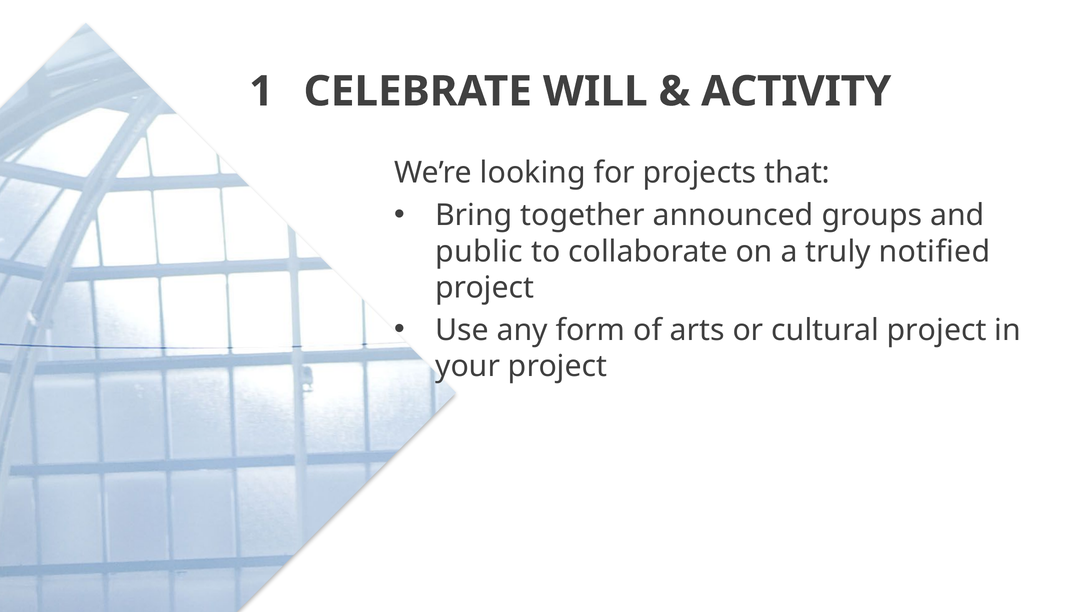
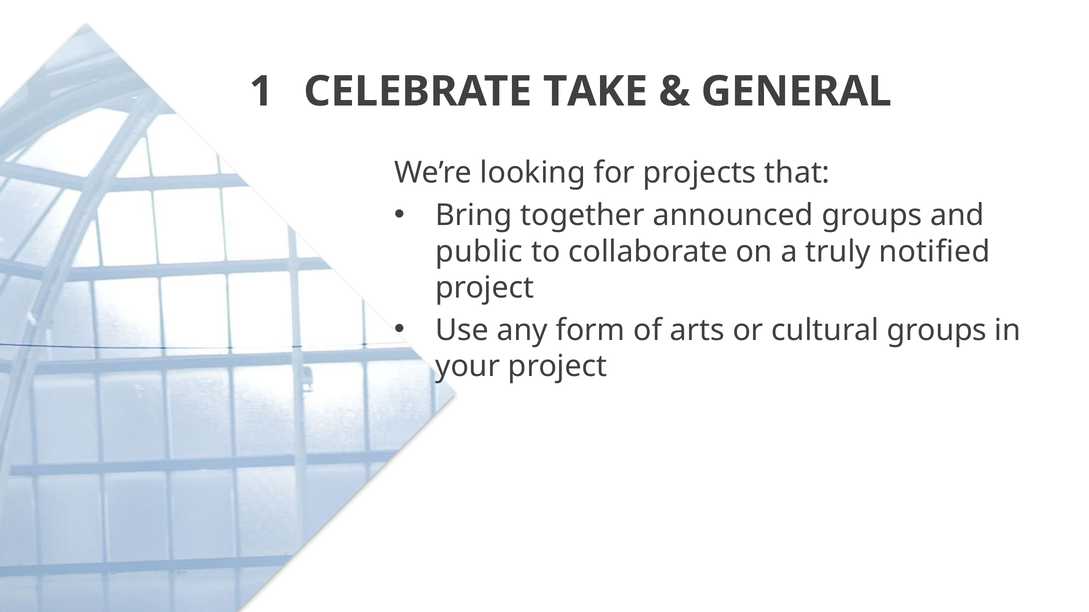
WILL: WILL -> TAKE
ACTIVITY: ACTIVITY -> GENERAL
cultural project: project -> groups
